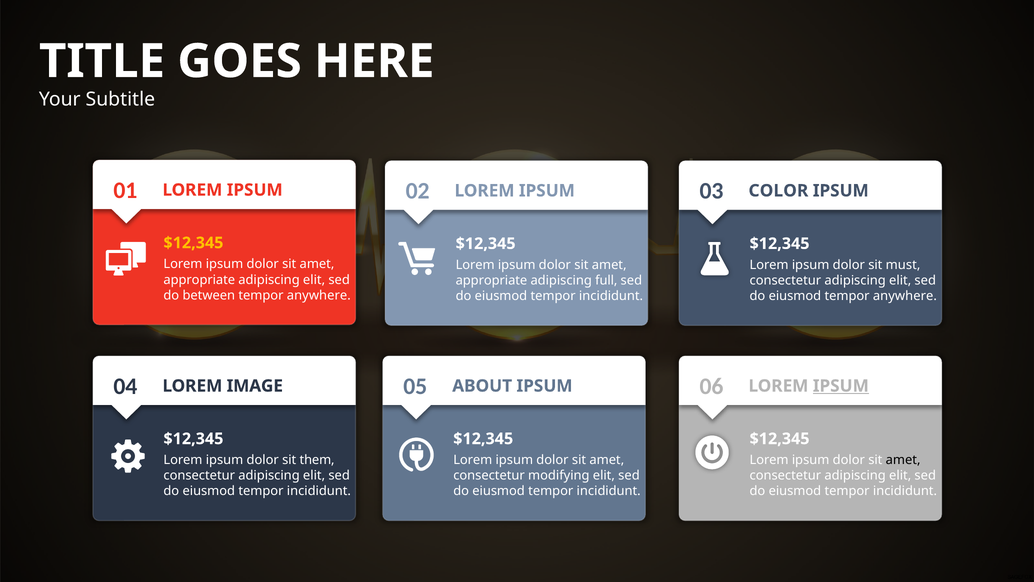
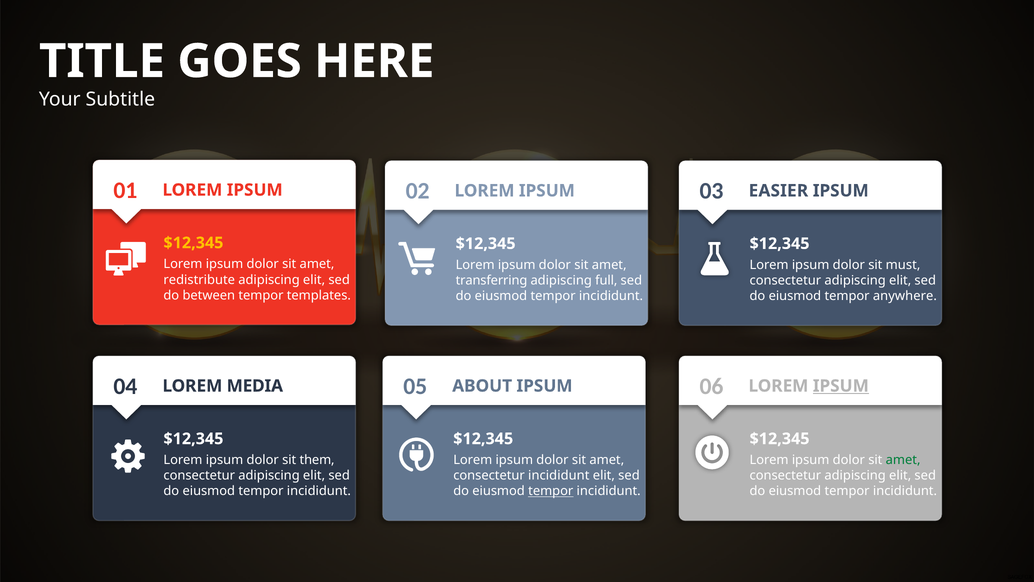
COLOR: COLOR -> EASIER
appropriate at (199, 280): appropriate -> redistribute
appropriate at (491, 280): appropriate -> transferring
anywhere at (319, 295): anywhere -> templates
IMAGE: IMAGE -> MEDIA
amet at (903, 460) colour: black -> green
consectetur modifying: modifying -> incididunt
tempor at (551, 491) underline: none -> present
